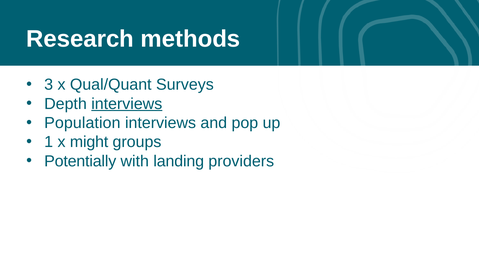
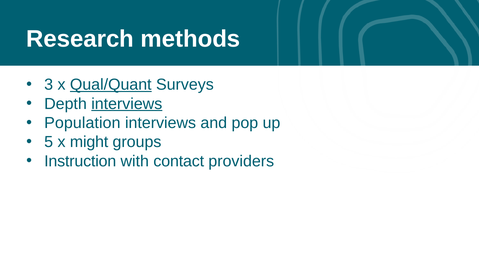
Qual/Quant underline: none -> present
1: 1 -> 5
Potentially: Potentially -> Instruction
landing: landing -> contact
